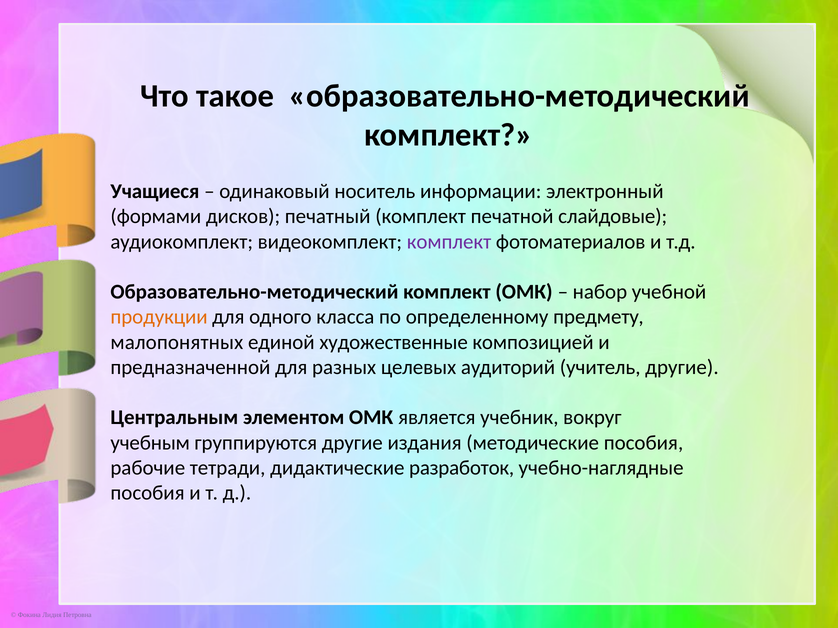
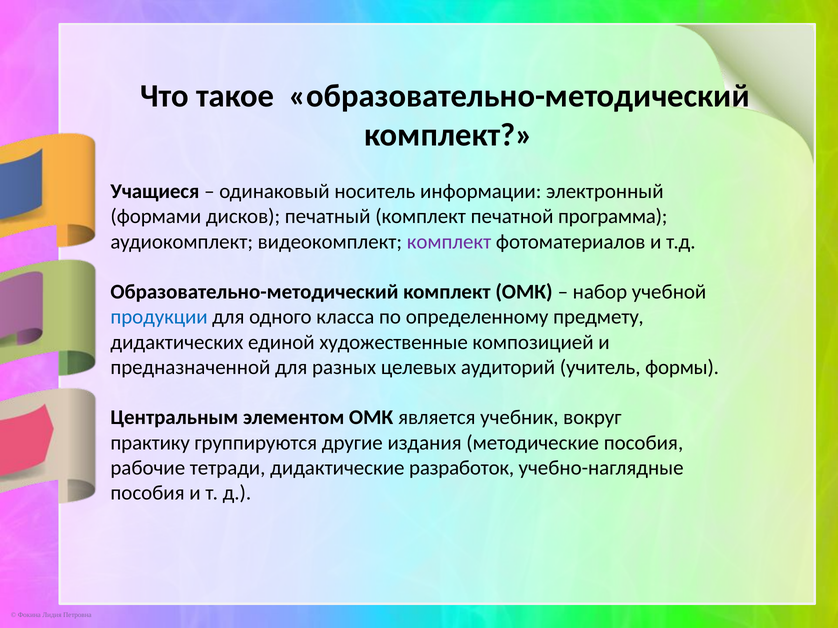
слайдовые: слайдовые -> программа
продукции colour: orange -> blue
малопонятных: малопонятных -> дидактических
учитель другие: другие -> формы
учебным: учебным -> практику
